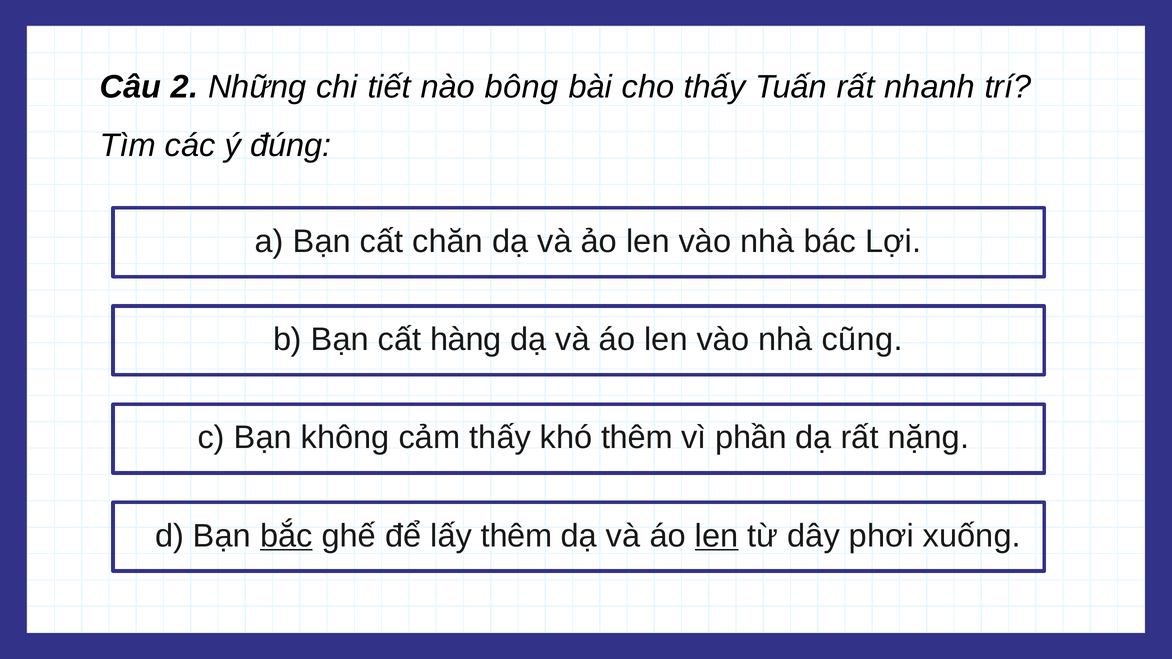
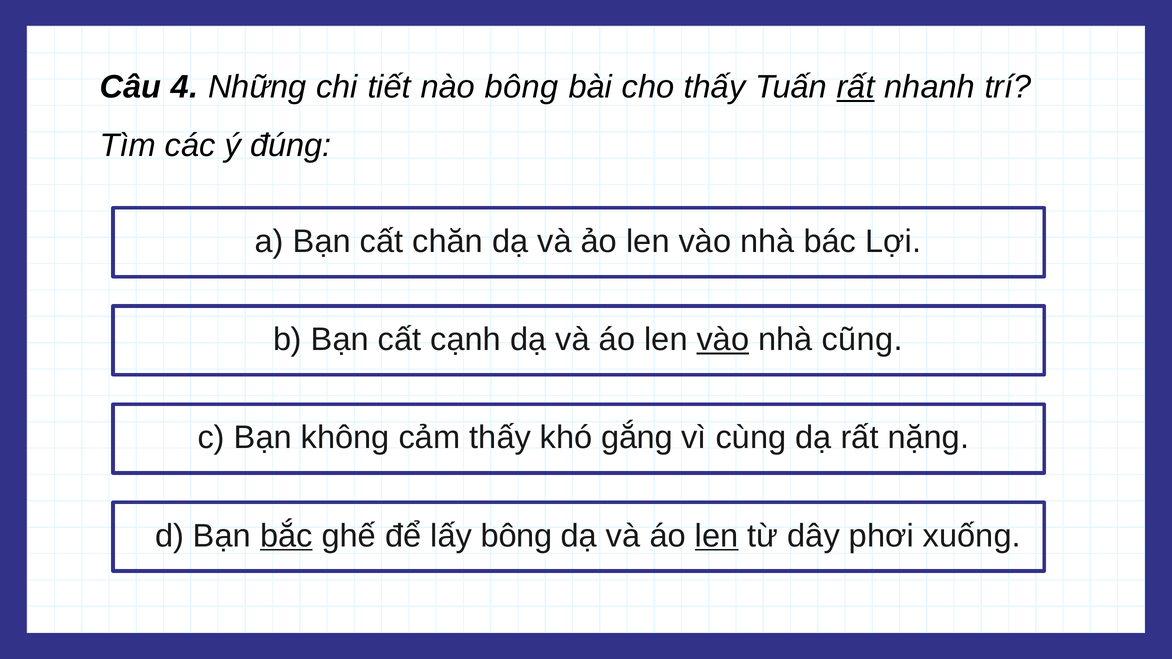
2: 2 -> 4
rất at (856, 87) underline: none -> present
hàng: hàng -> cạnh
vào at (723, 340) underline: none -> present
khó thêm: thêm -> gắng
phần: phần -> cùng
lấy thêm: thêm -> bông
